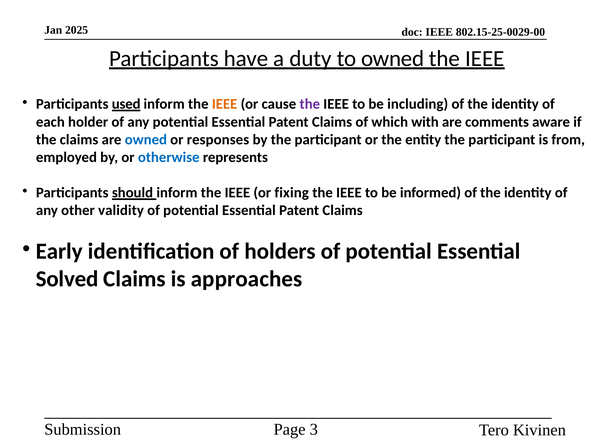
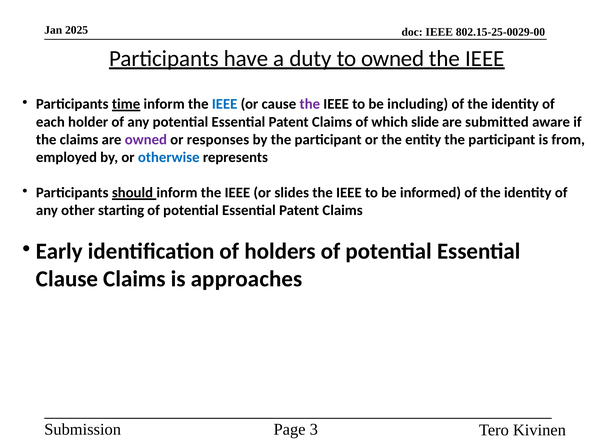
used: used -> time
IEEE at (225, 104) colour: orange -> blue
with: with -> slide
comments: comments -> submitted
owned at (146, 140) colour: blue -> purple
fixing: fixing -> slides
validity: validity -> starting
Solved: Solved -> Clause
